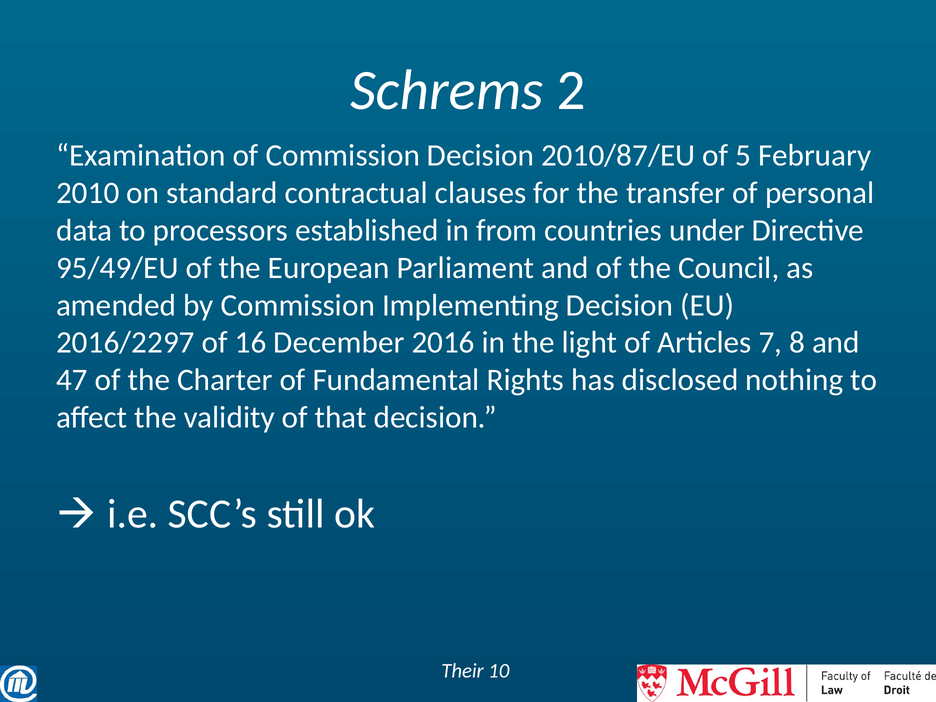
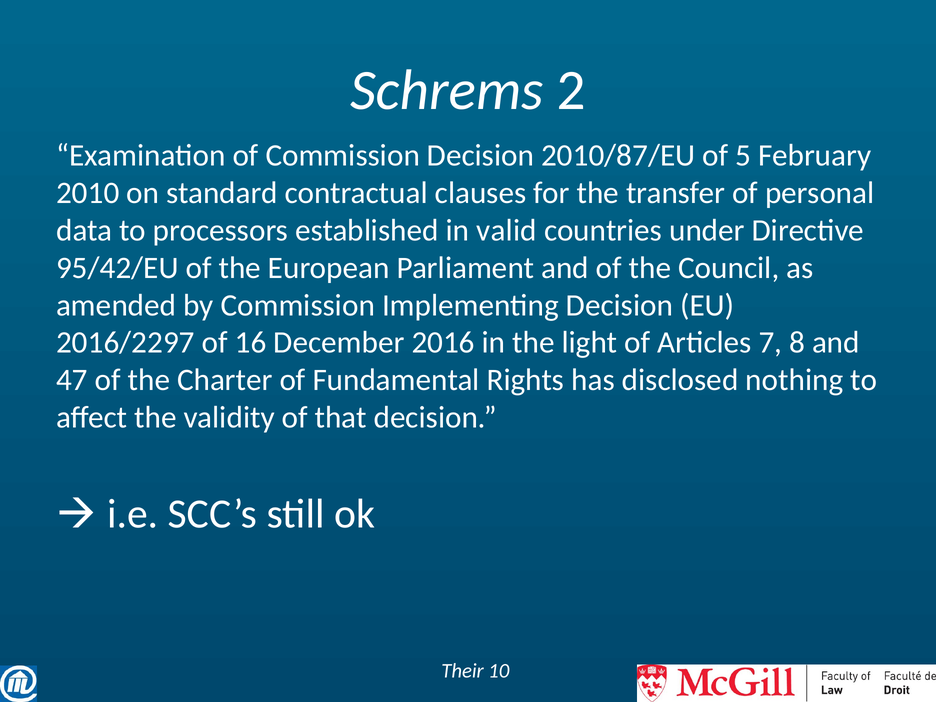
from: from -> valid
95/49/EU: 95/49/EU -> 95/42/EU
